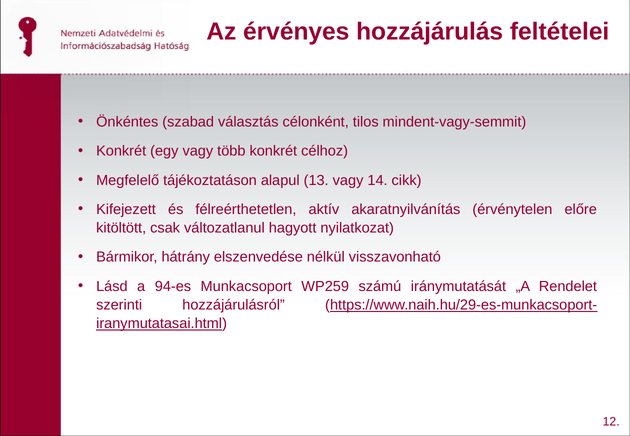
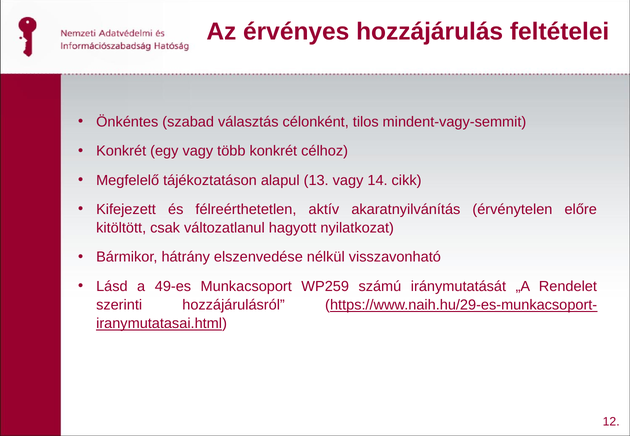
94-es: 94-es -> 49-es
